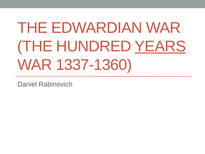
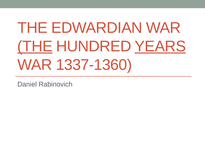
THE at (35, 46) underline: none -> present
